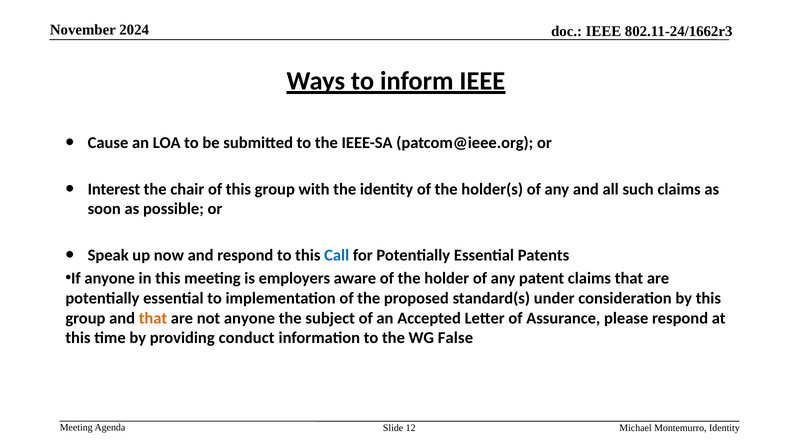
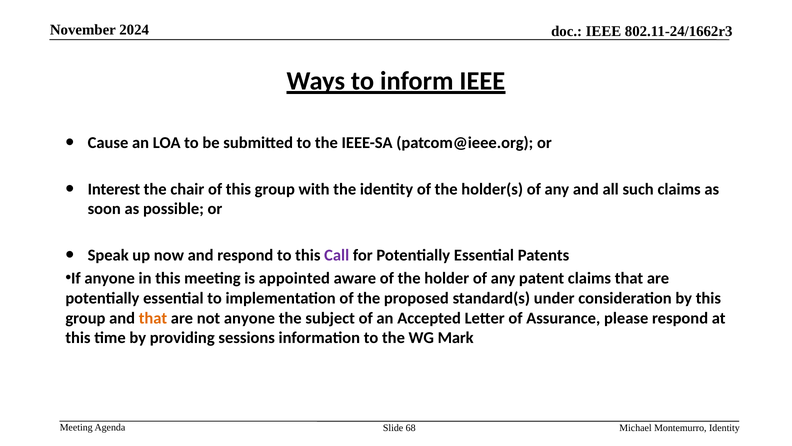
Call colour: blue -> purple
employers: employers -> appointed
conduct: conduct -> sessions
False: False -> Mark
12: 12 -> 68
